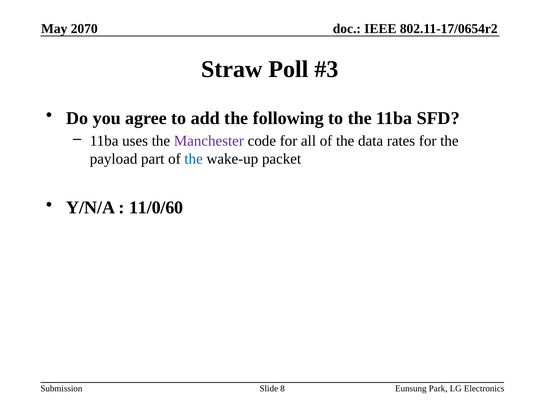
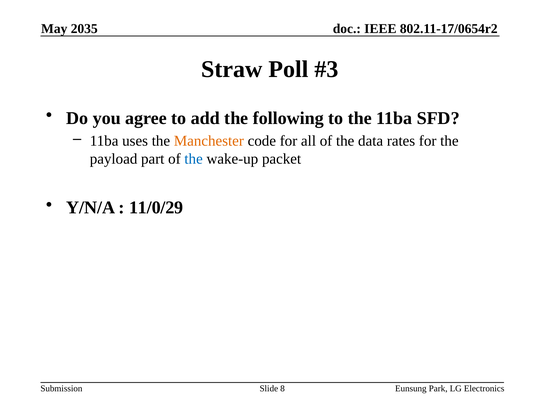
2070: 2070 -> 2035
Manchester colour: purple -> orange
11/0/60: 11/0/60 -> 11/0/29
